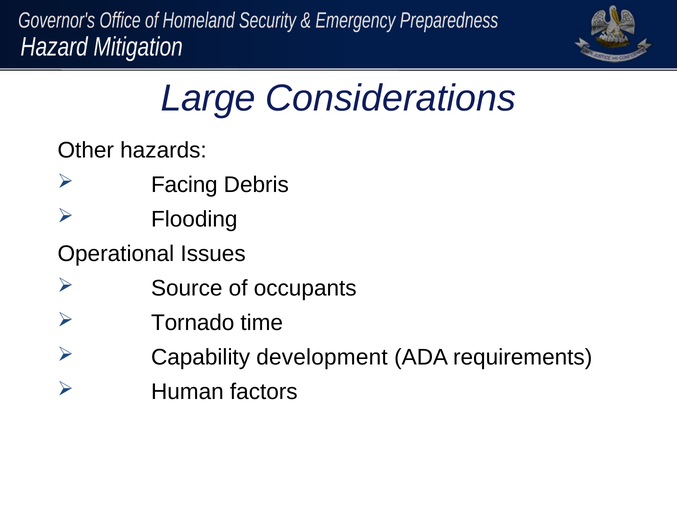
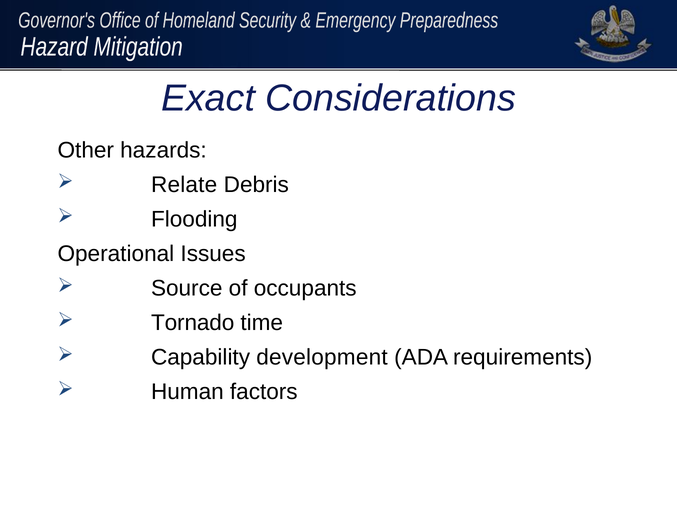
Large: Large -> Exact
Facing: Facing -> Relate
